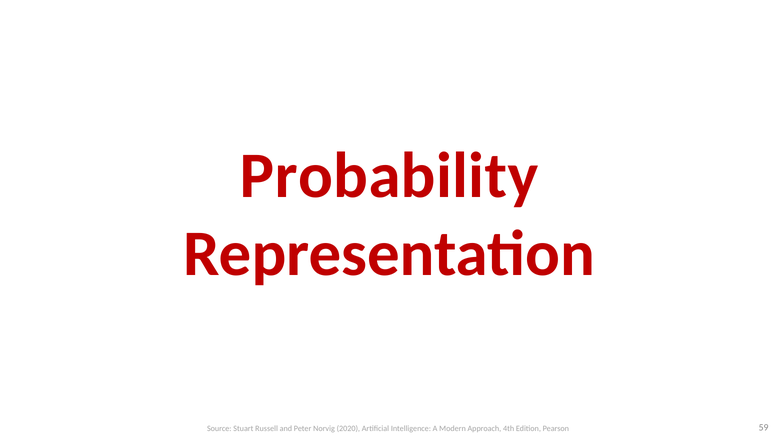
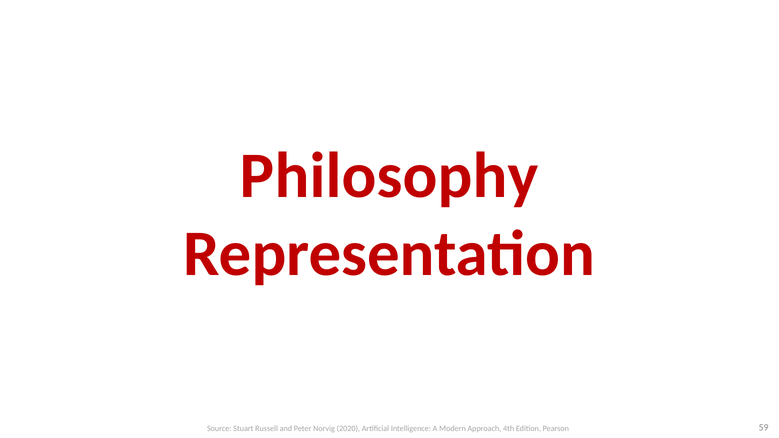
Probability: Probability -> Philosophy
